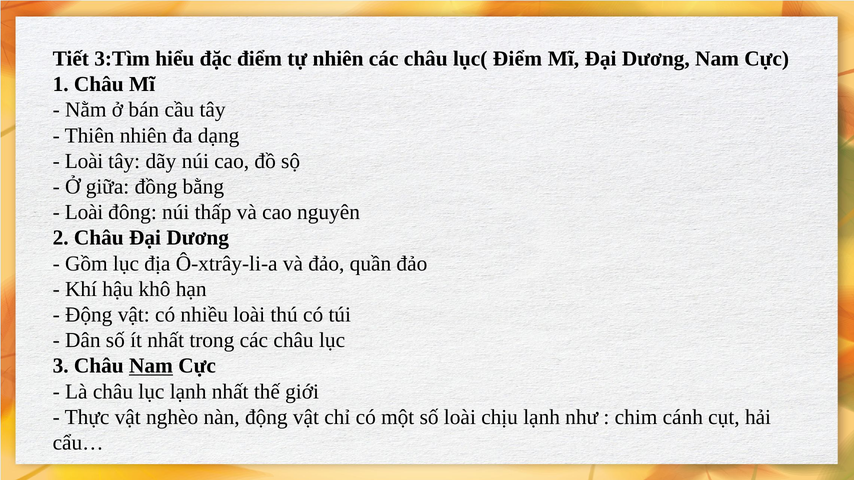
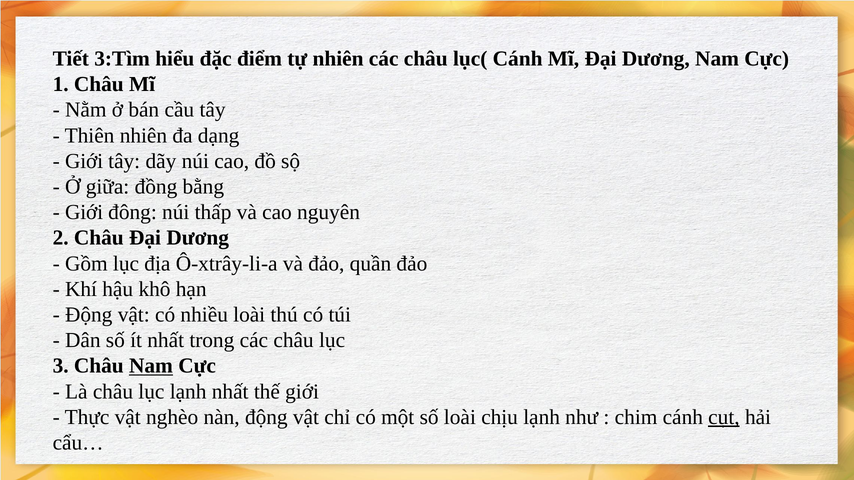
lục( Điểm: Điểm -> Cánh
Loài at (84, 161): Loài -> Giới
Loài at (84, 212): Loài -> Giới
cụt underline: none -> present
